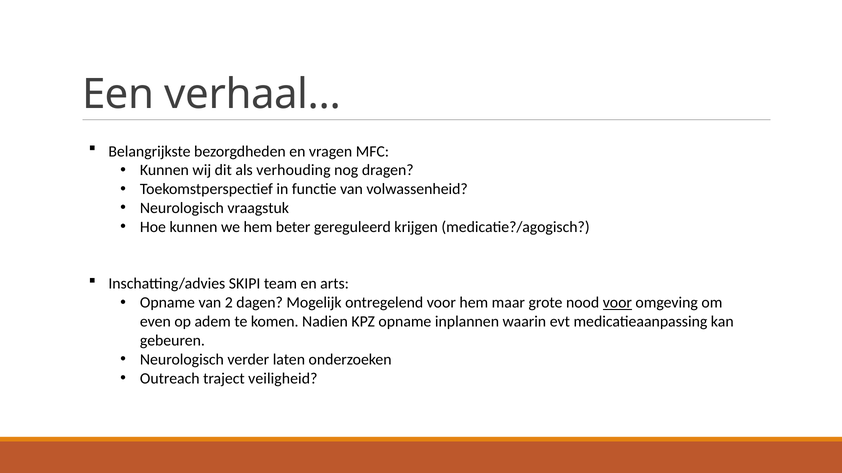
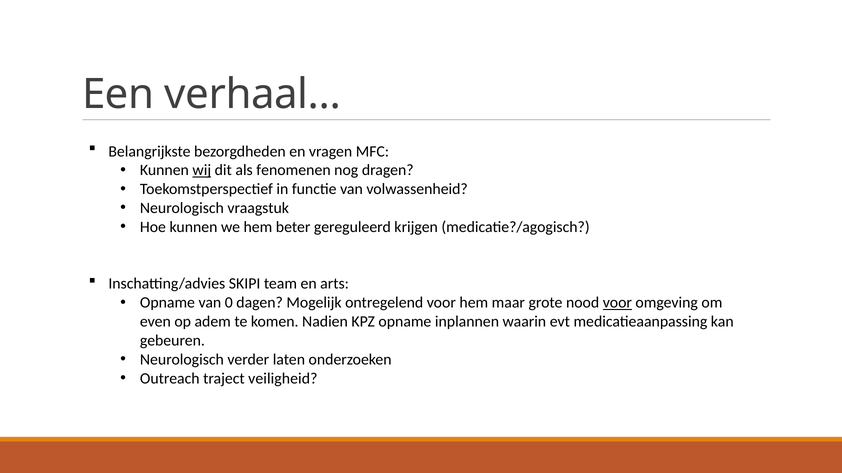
wij underline: none -> present
verhouding: verhouding -> fenomenen
2: 2 -> 0
